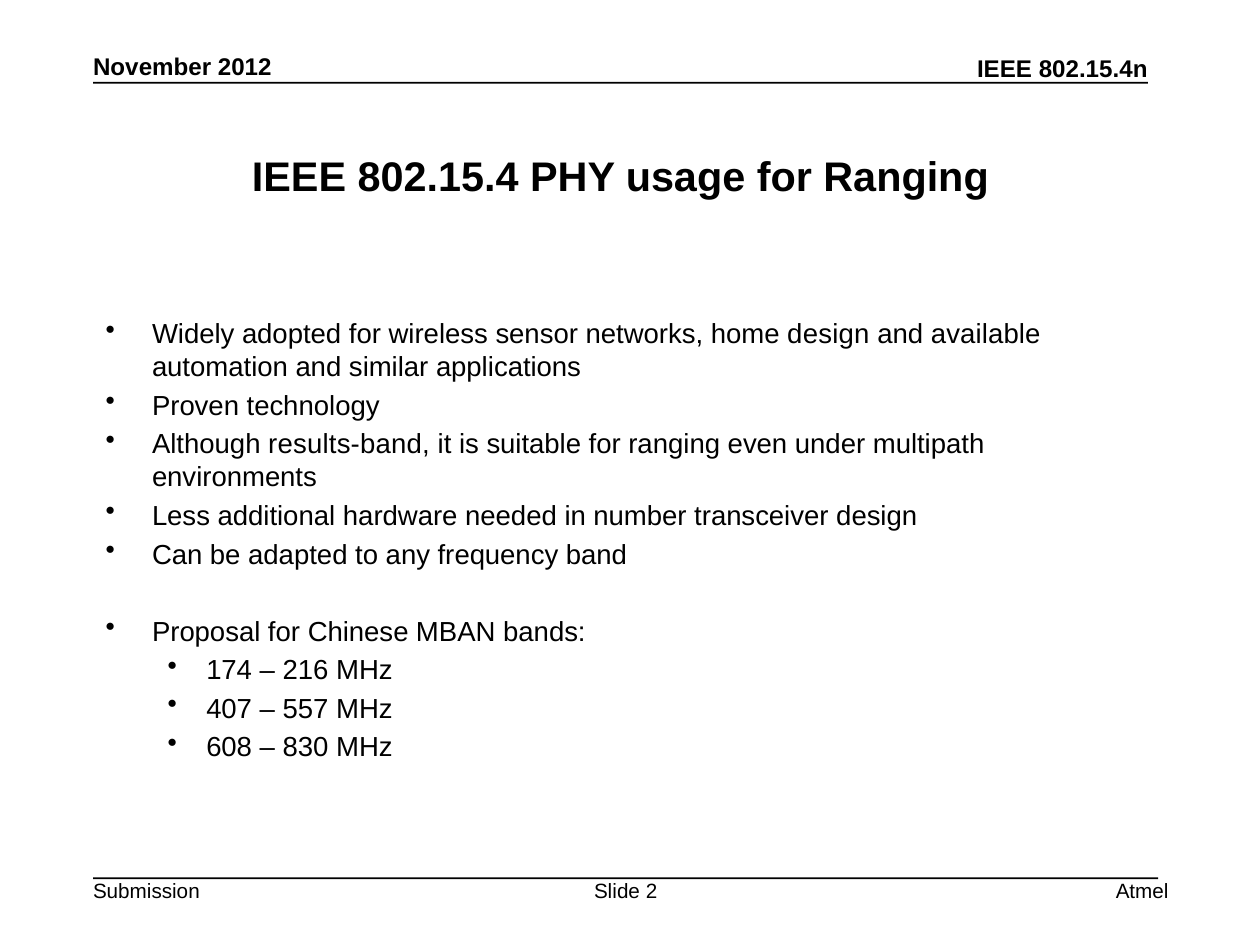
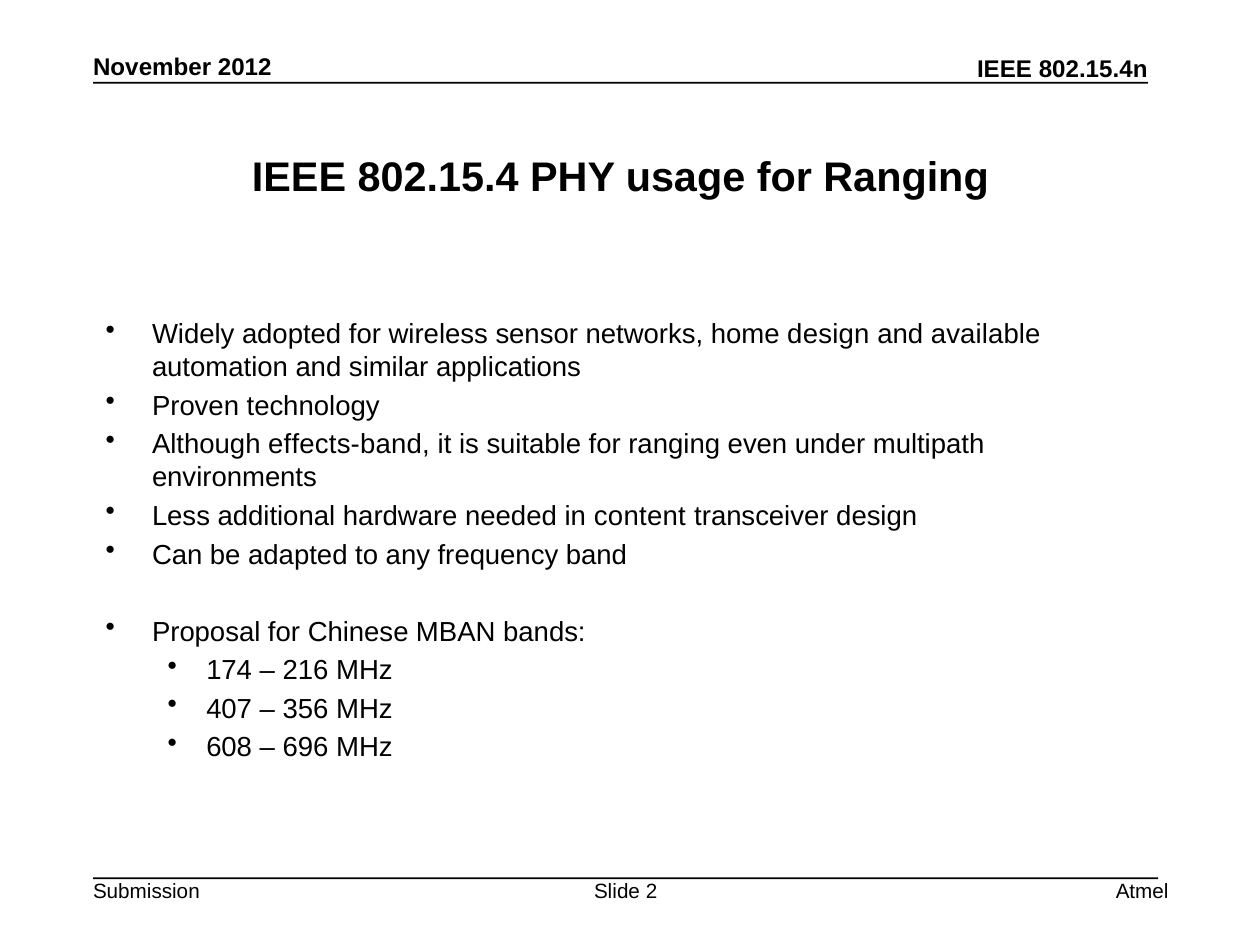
results-band: results-band -> effects-band
number: number -> content
557: 557 -> 356
830: 830 -> 696
